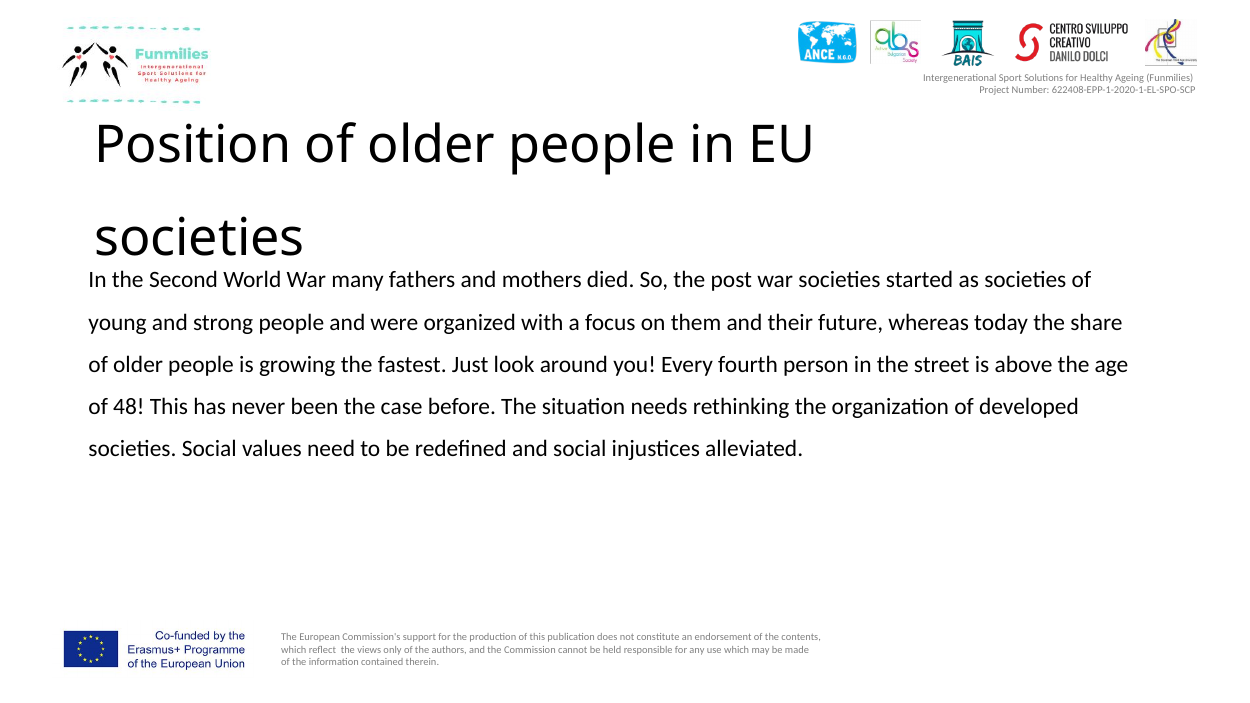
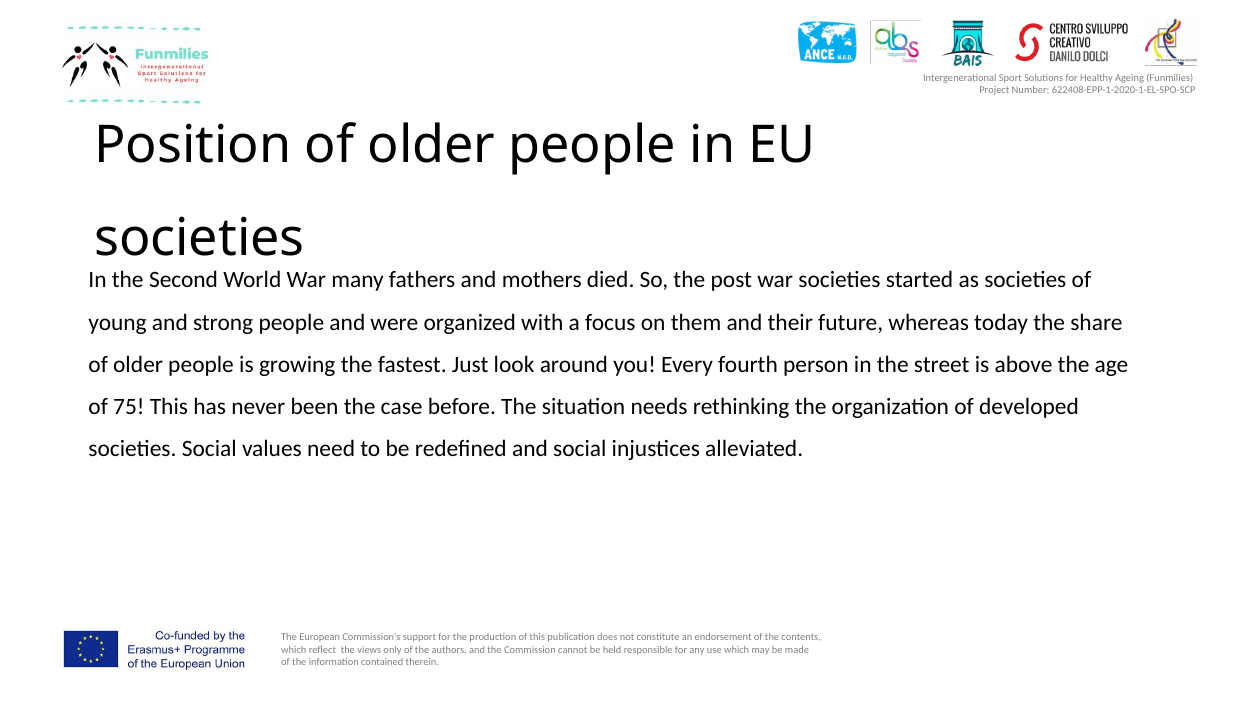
48: 48 -> 75
